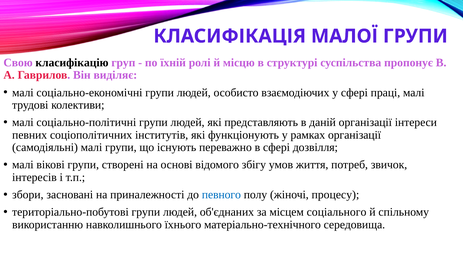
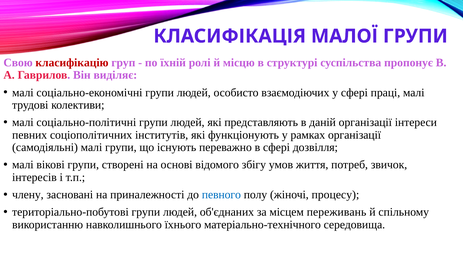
класифікацію colour: black -> red
збори: збори -> члену
соціального: соціального -> переживань
